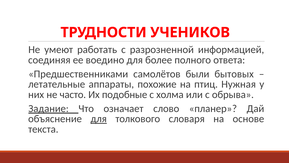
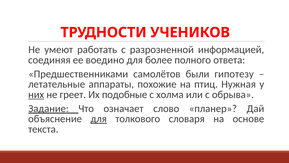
бытовых: бытовых -> гипотезу
них underline: none -> present
часто: часто -> греет
